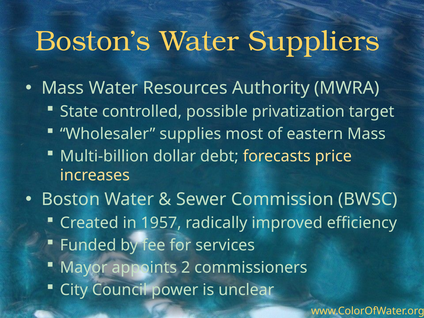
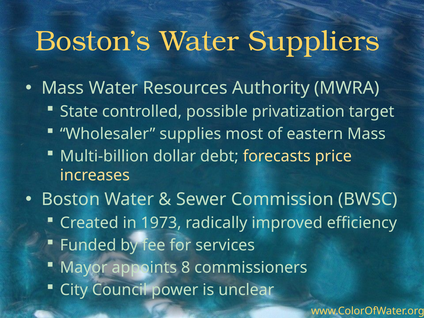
1957: 1957 -> 1973
2: 2 -> 8
